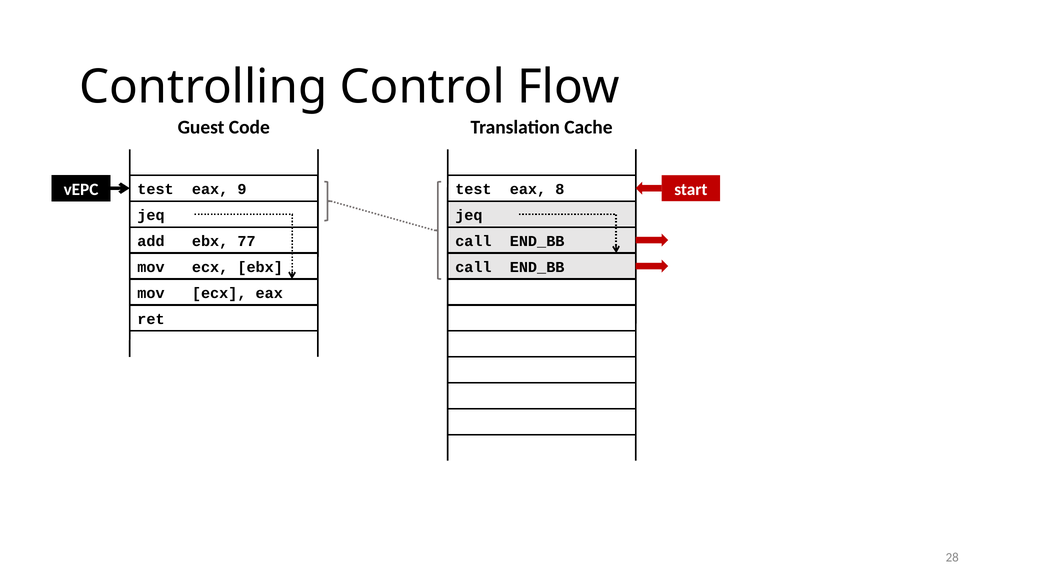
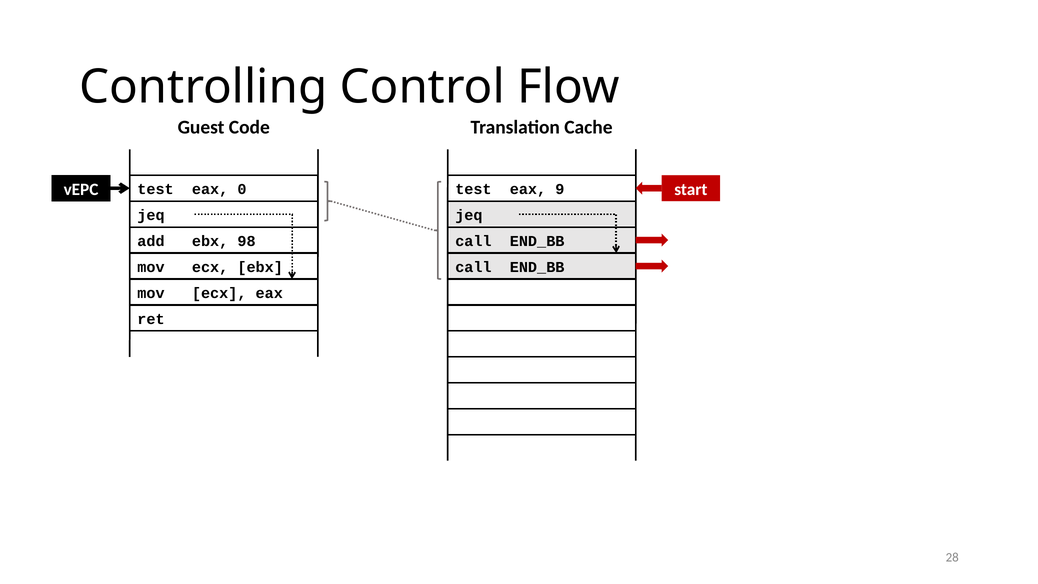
9: 9 -> 0
8: 8 -> 9
77: 77 -> 98
